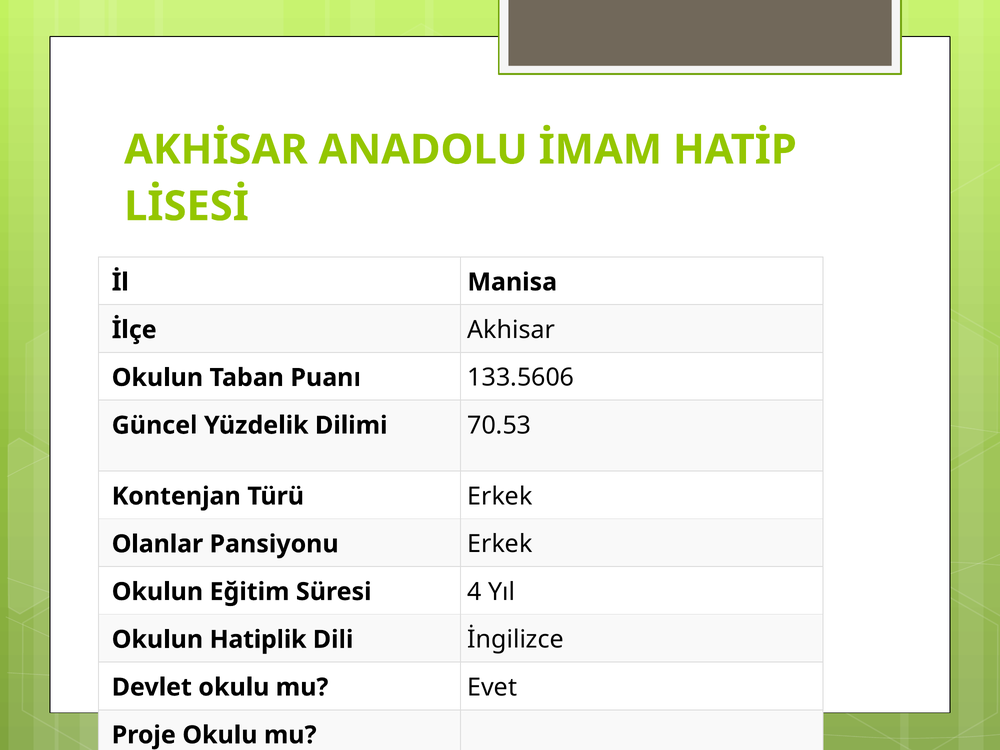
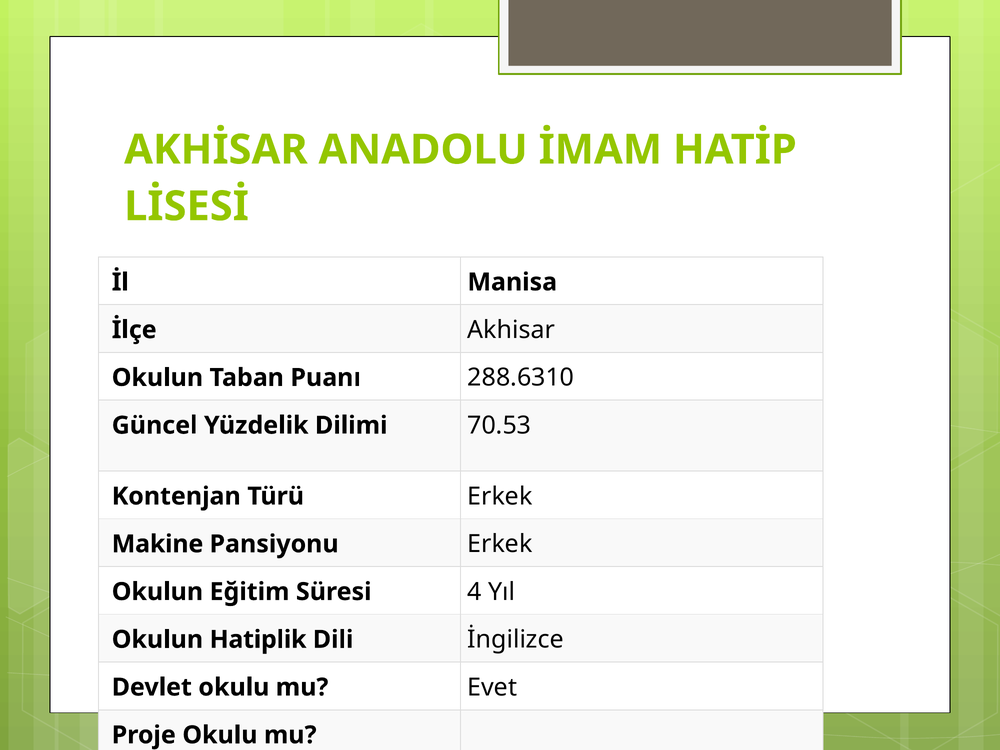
133.5606: 133.5606 -> 288.6310
Olanlar: Olanlar -> Makine
